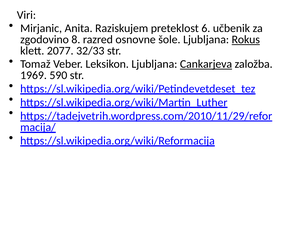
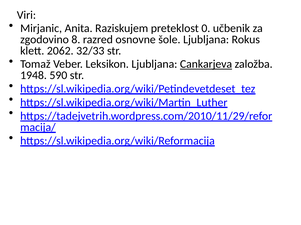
6: 6 -> 0
Rokus underline: present -> none
2077: 2077 -> 2062
1969: 1969 -> 1948
